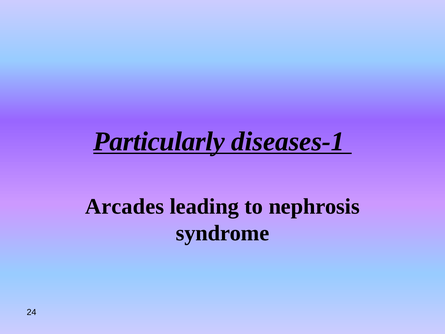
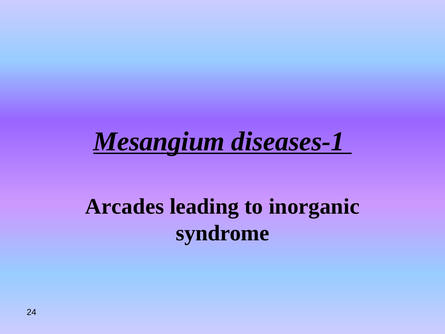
Particularly: Particularly -> Mesangium
nephrosis: nephrosis -> inorganic
